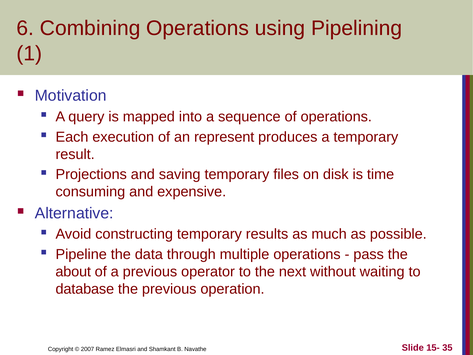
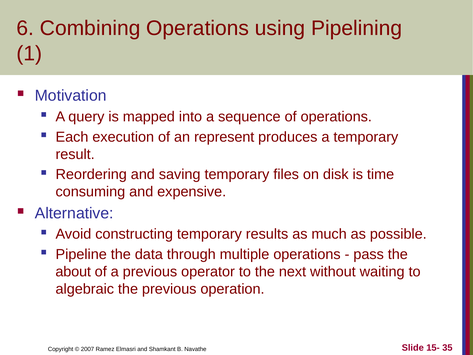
Projections: Projections -> Reordering
database: database -> algebraic
